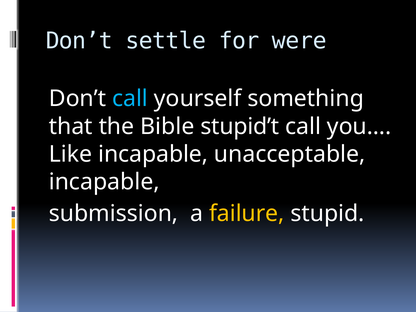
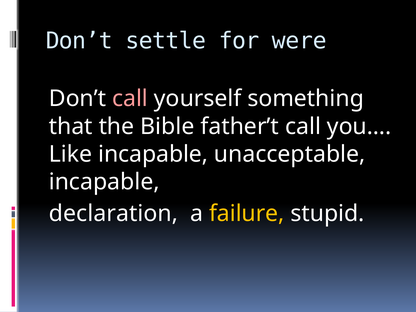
call at (130, 99) colour: light blue -> pink
stupid’t: stupid’t -> father’t
submission: submission -> declaration
